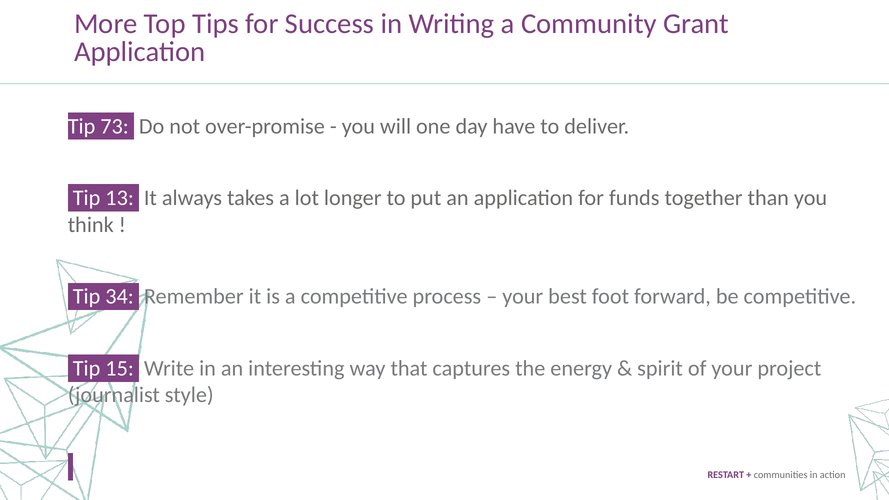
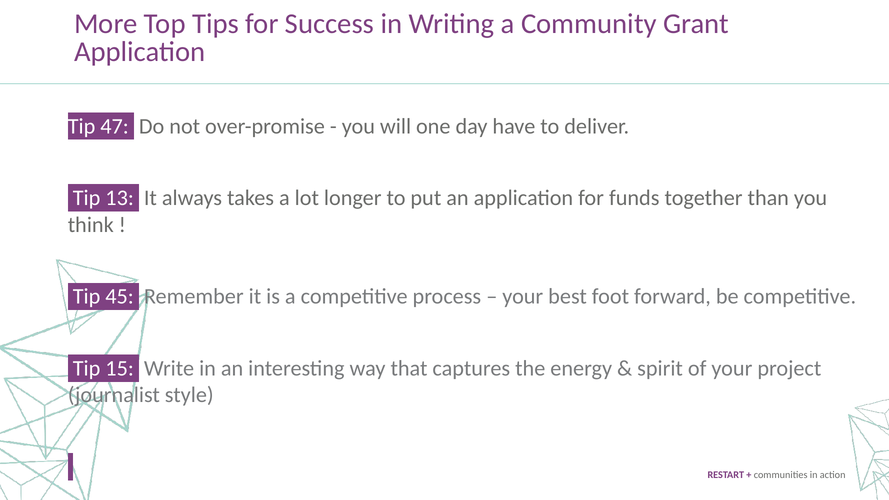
73: 73 -> 47
34: 34 -> 45
